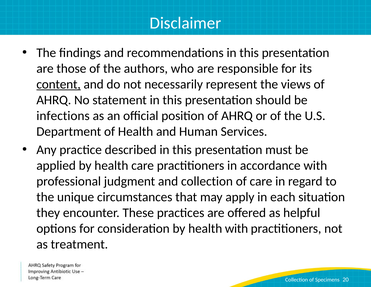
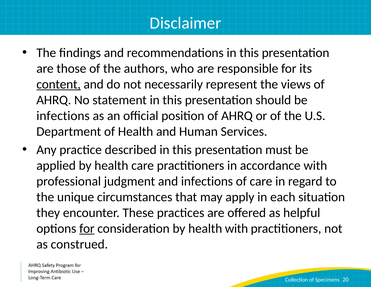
and collection: collection -> infections
for at (87, 228) underline: none -> present
treatment: treatment -> construed
